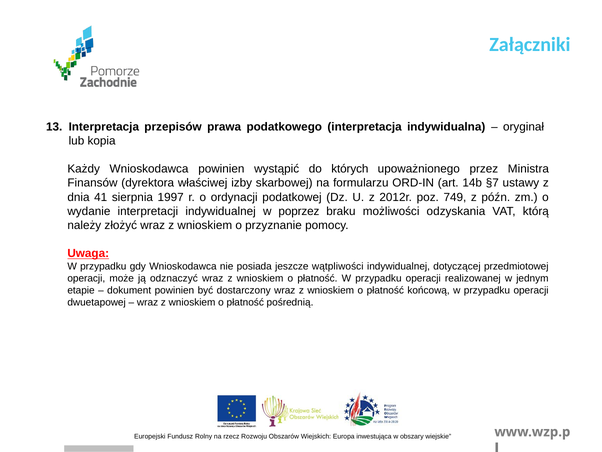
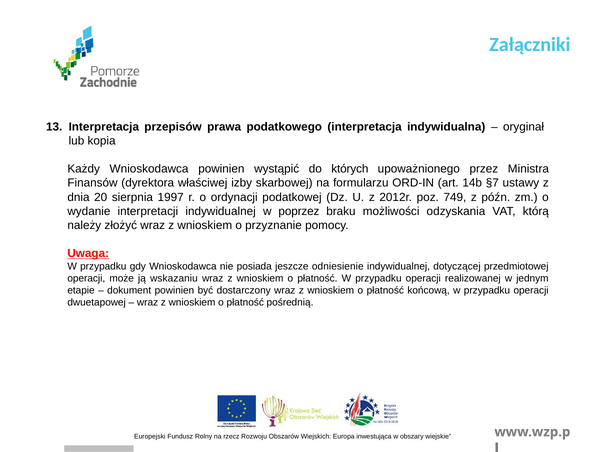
41: 41 -> 20
wątpliwości: wątpliwości -> odniesienie
odznaczyć: odznaczyć -> wskazaniu
